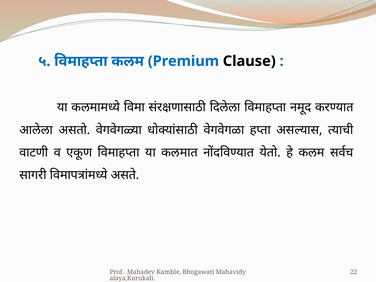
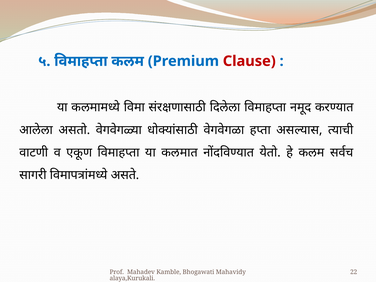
Clause colour: black -> red
